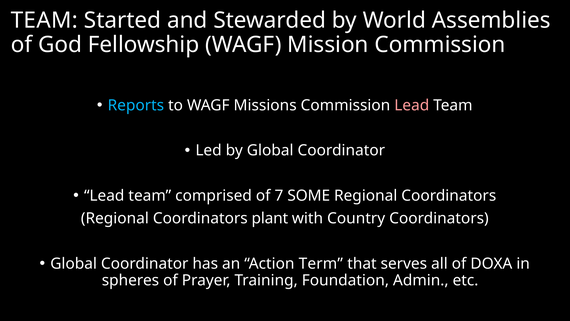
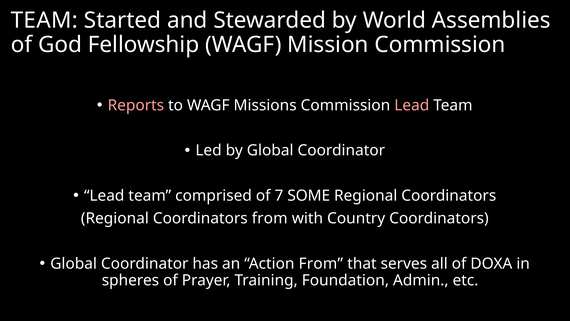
Reports colour: light blue -> pink
Coordinators plant: plant -> from
Action Term: Term -> From
